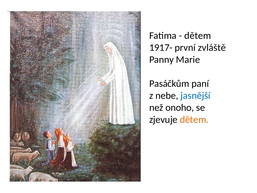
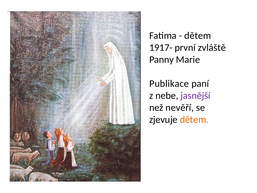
Pasáčkům: Pasáčkům -> Publikace
jasnější colour: blue -> purple
onoho: onoho -> nevěří
